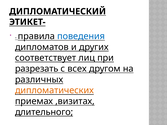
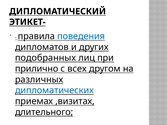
соответствует: соответствует -> подобранных
разрезать: разрезать -> прилично
дипломатических colour: orange -> blue
